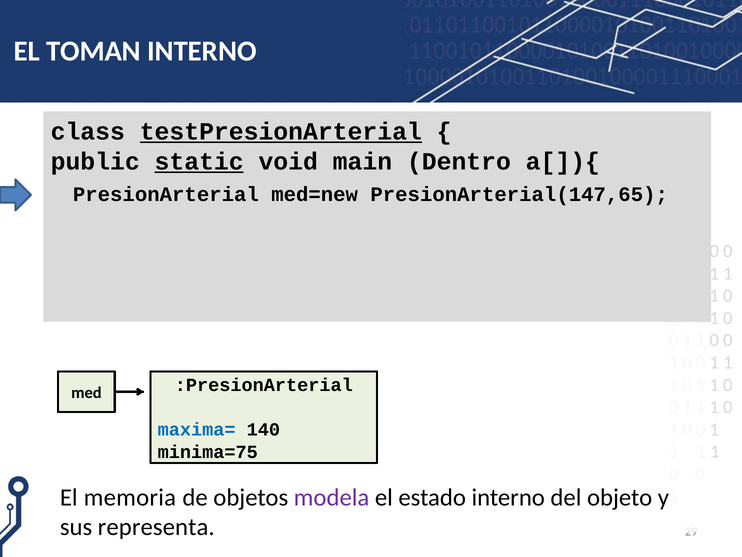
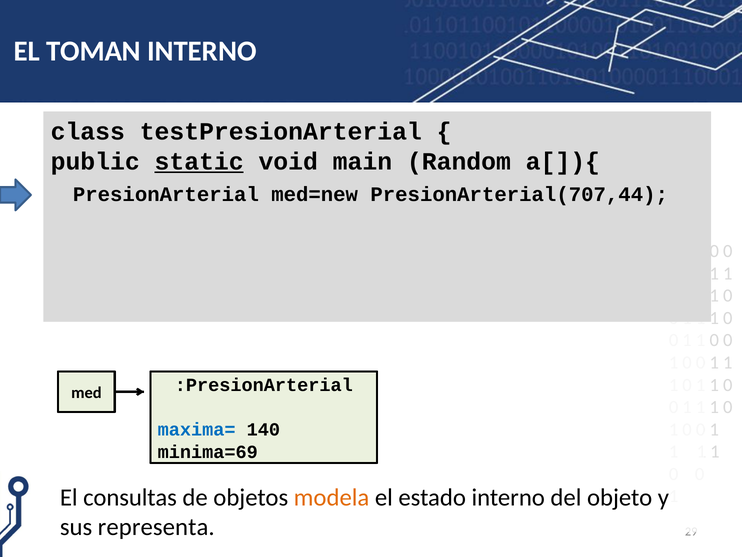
testPresionArterial underline: present -> none
Dentro: Dentro -> Random
PresionArterial(147,65: PresionArterial(147,65 -> PresionArterial(707,44
minima=75: minima=75 -> minima=69
memoria: memoria -> consultas
modela colour: purple -> orange
